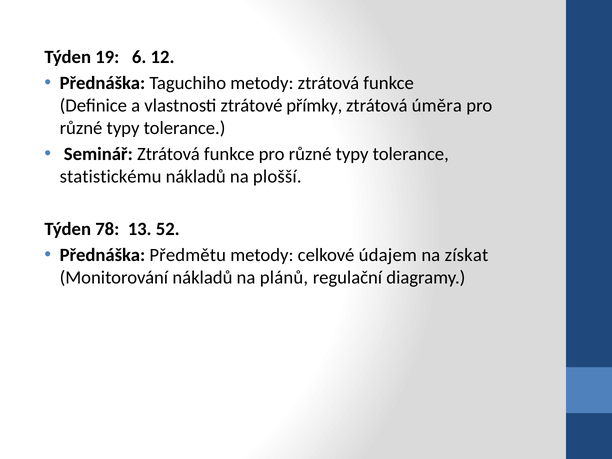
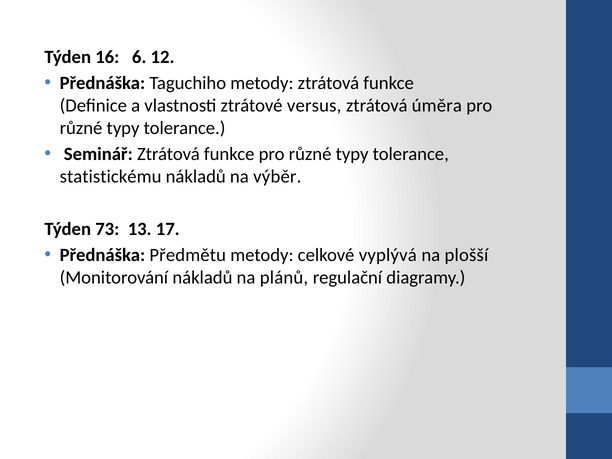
19: 19 -> 16
přímky: přímky -> versus
plošší: plošší -> výběr
78: 78 -> 73
52: 52 -> 17
údajem: údajem -> vyplývá
získat: získat -> plošší
